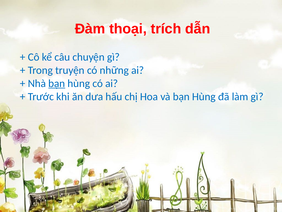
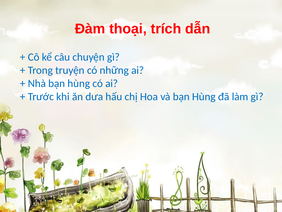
bạn at (57, 83) underline: present -> none
